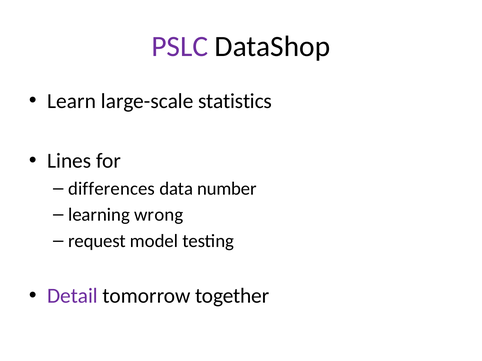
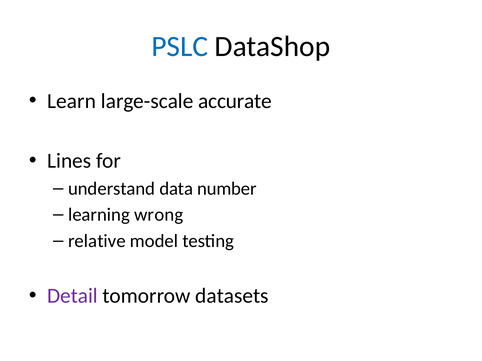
PSLC colour: purple -> blue
statistics: statistics -> accurate
differences: differences -> understand
request: request -> relative
together: together -> datasets
